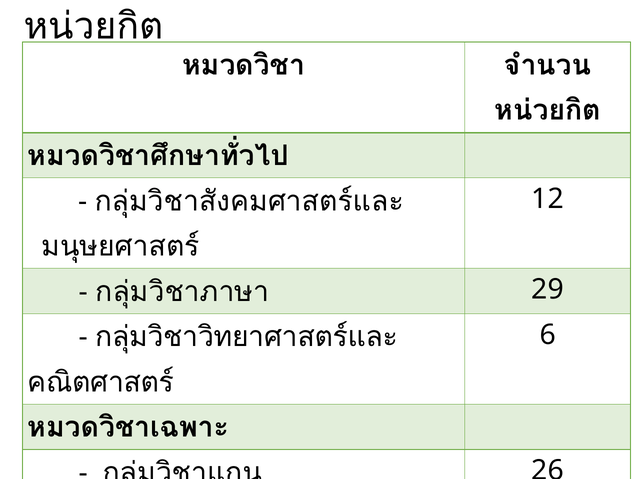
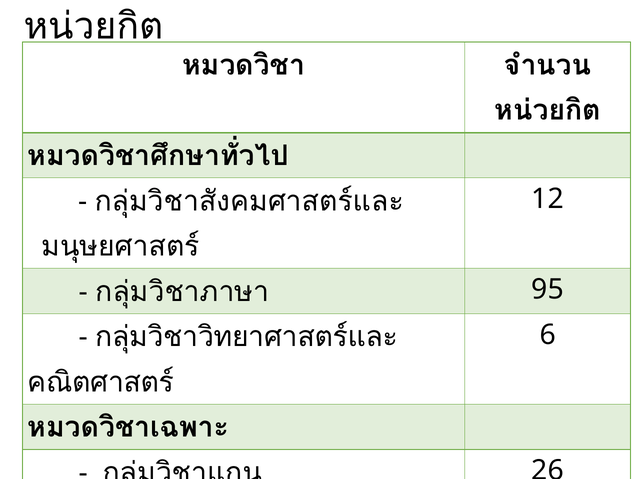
29: 29 -> 95
